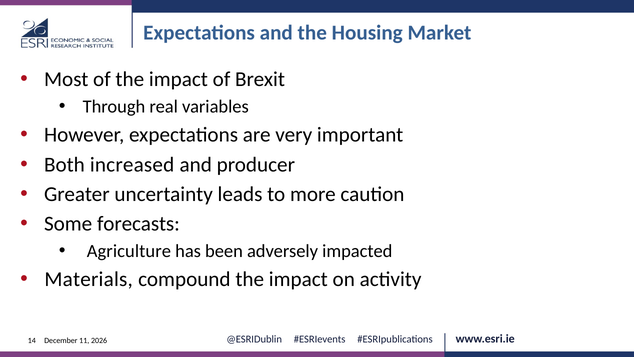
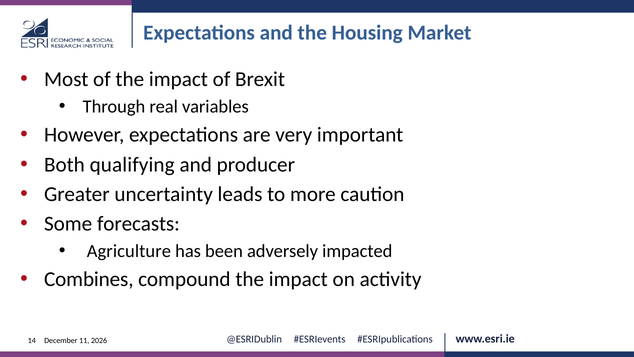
increased: increased -> qualifying
Materials: Materials -> Combines
